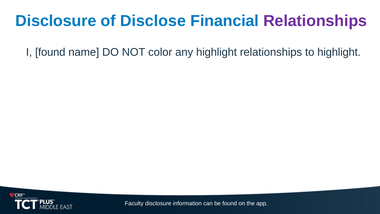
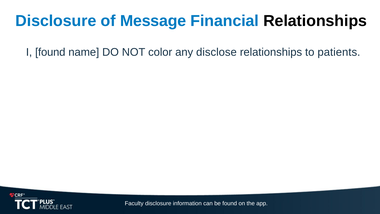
Disclose: Disclose -> Message
Relationships at (315, 21) colour: purple -> black
any highlight: highlight -> disclose
to highlight: highlight -> patients
